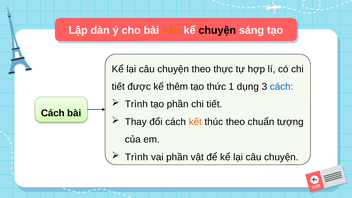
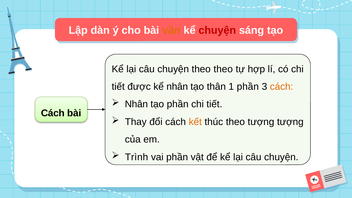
chuyện at (217, 30) colour: black -> red
theo thực: thực -> theo
kể thêm: thêm -> nhân
thức: thức -> thân
1 dụng: dụng -> phần
cách at (282, 87) colour: blue -> orange
Trình at (136, 104): Trình -> Nhân
theo chuẩn: chuẩn -> tượng
